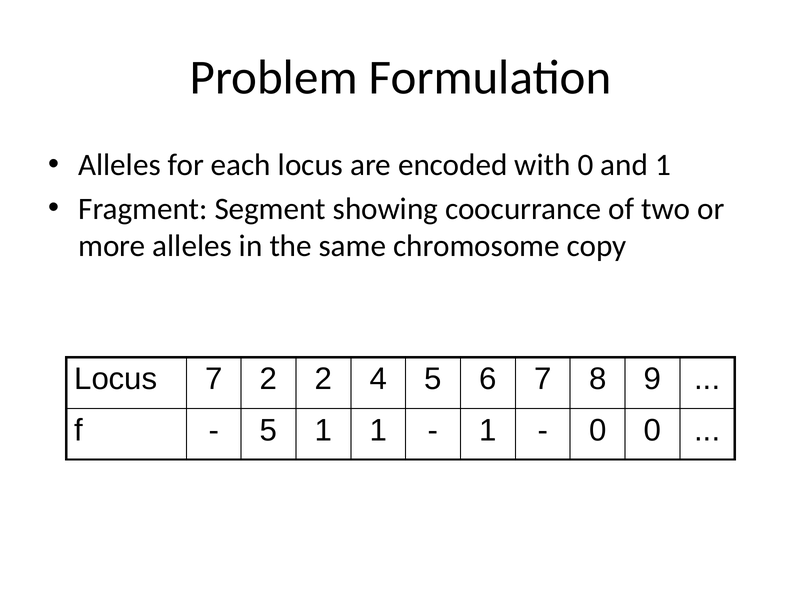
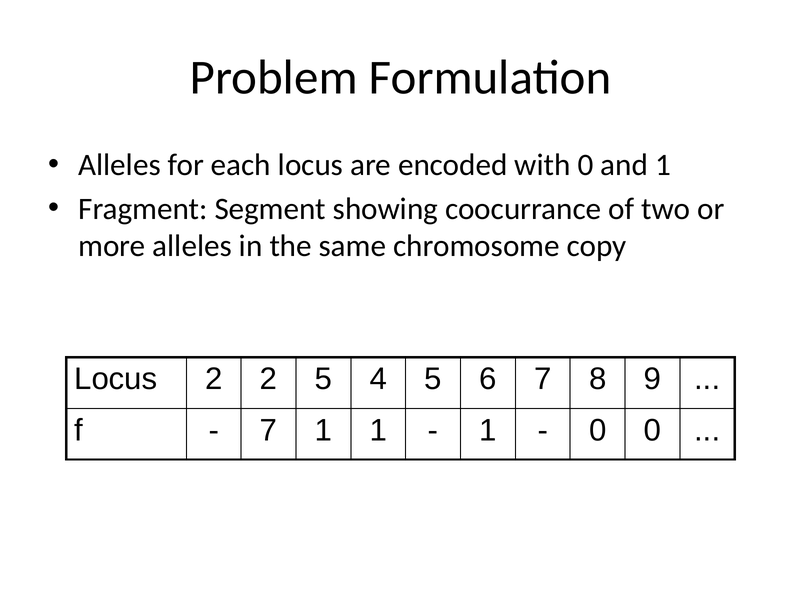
Locus 7: 7 -> 2
2 2: 2 -> 5
5 at (269, 431): 5 -> 7
